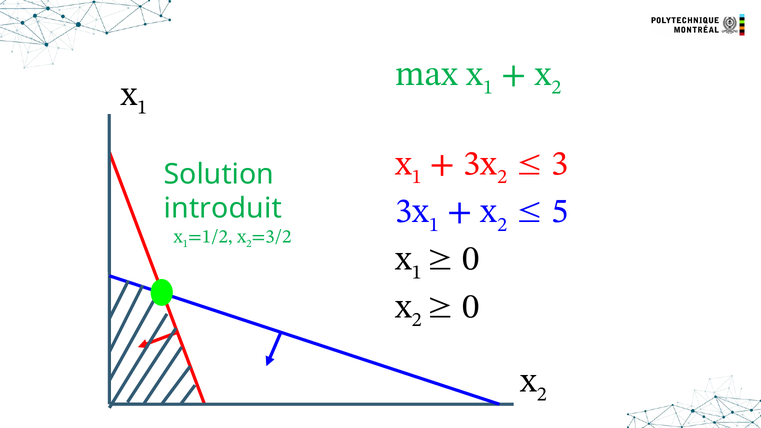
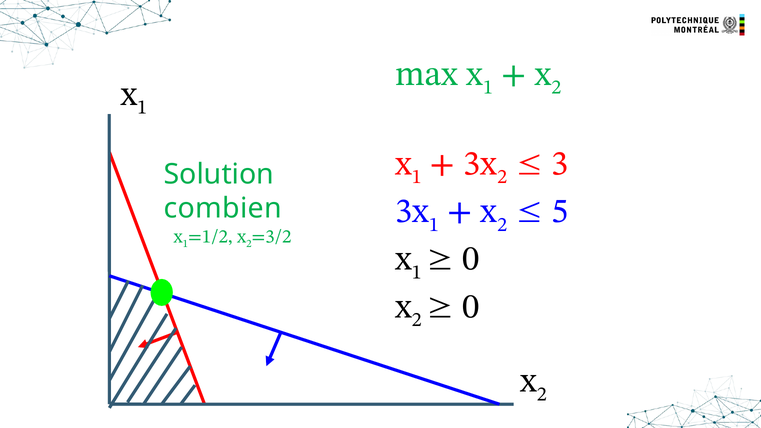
introduit: introduit -> combien
